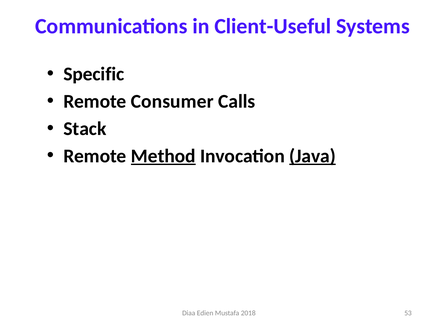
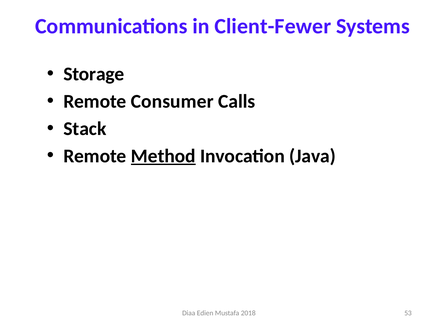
Client-Useful: Client-Useful -> Client-Fewer
Specific: Specific -> Storage
Java underline: present -> none
